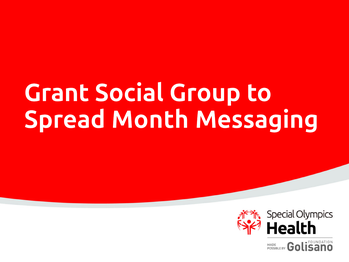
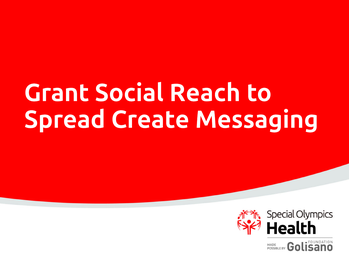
Group: Group -> Reach
Month: Month -> Create
